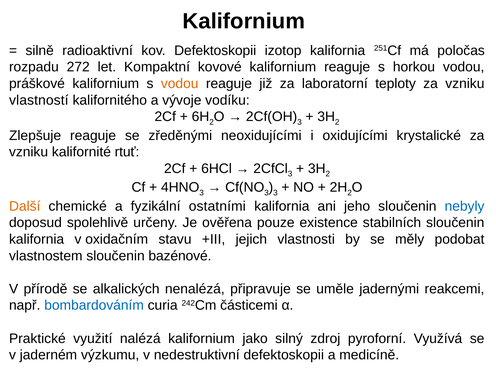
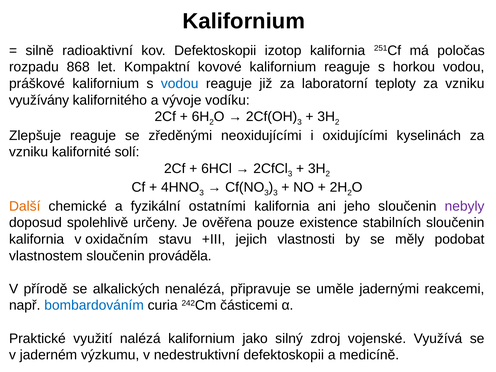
272: 272 -> 868
vodou at (180, 84) colour: orange -> blue
vlastností: vlastností -> využívány
krystalické: krystalické -> kyselinách
rtuť: rtuť -> solí
nebyly colour: blue -> purple
bazénové: bazénové -> prováděla
pyroforní: pyroforní -> vojenské
